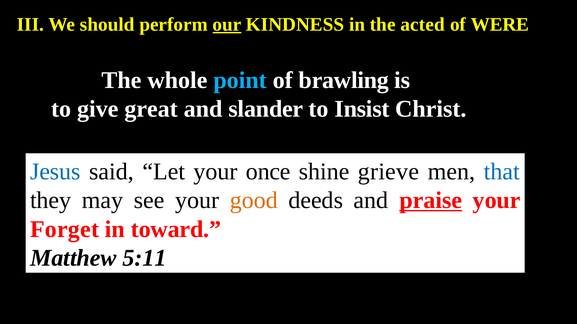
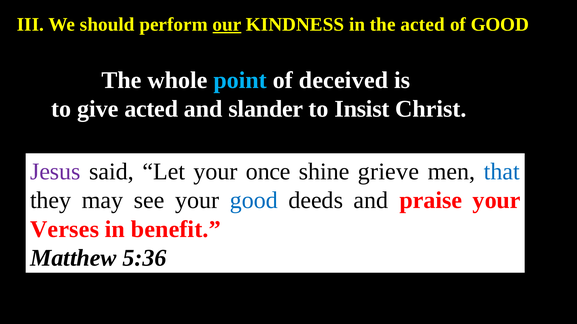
of WERE: WERE -> GOOD
brawling: brawling -> deceived
give great: great -> acted
Jesus colour: blue -> purple
good at (254, 201) colour: orange -> blue
praise underline: present -> none
Forget: Forget -> Verses
toward: toward -> benefit
5:11: 5:11 -> 5:36
